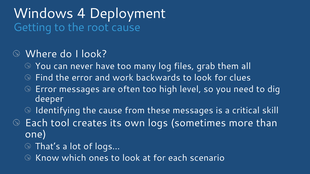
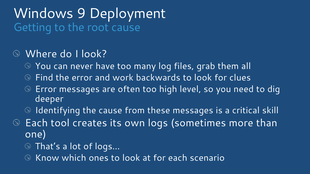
4: 4 -> 9
